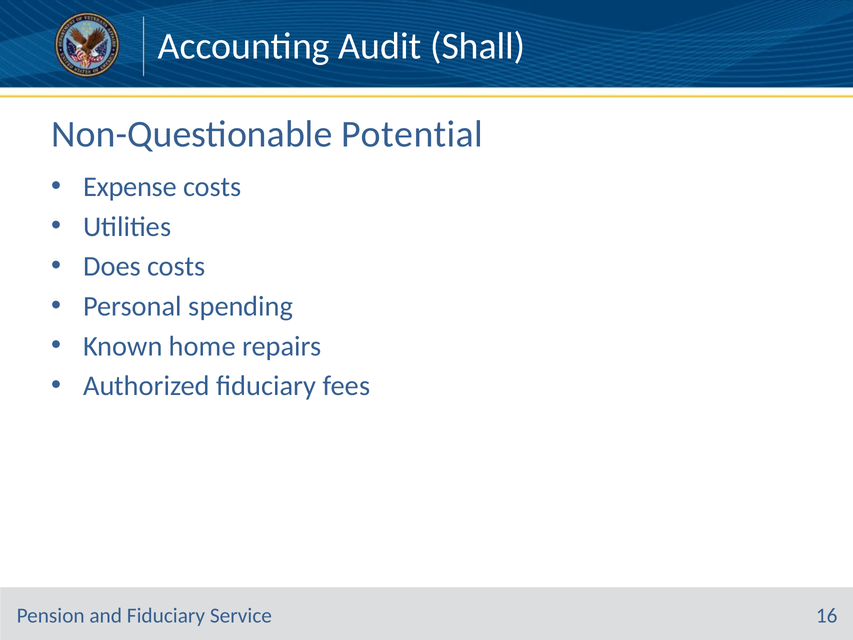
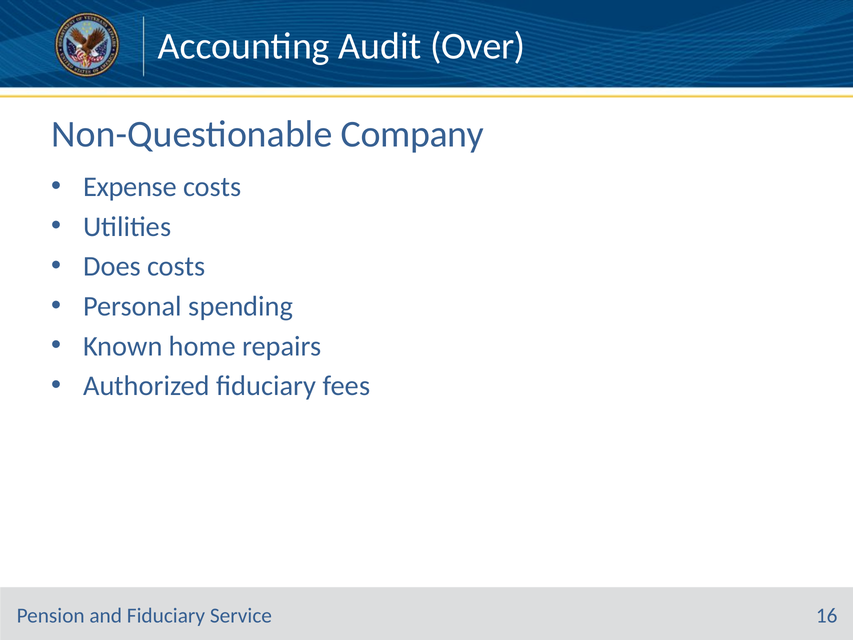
Shall: Shall -> Over
Potential: Potential -> Company
